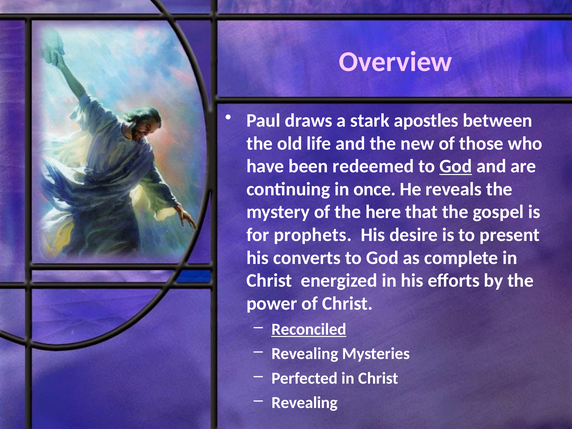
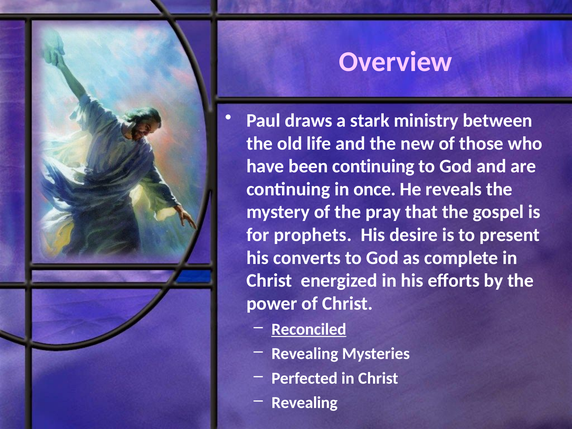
apostles: apostles -> ministry
been redeemed: redeemed -> continuing
God at (456, 166) underline: present -> none
here: here -> pray
